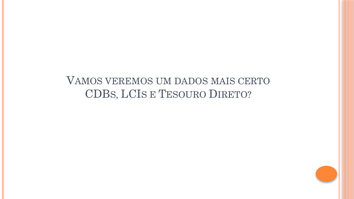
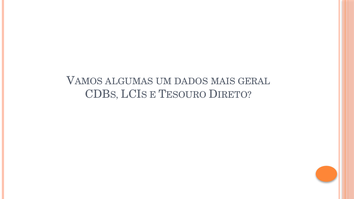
VEREMOS: VEREMOS -> ALGUMAS
CERTO: CERTO -> GERAL
